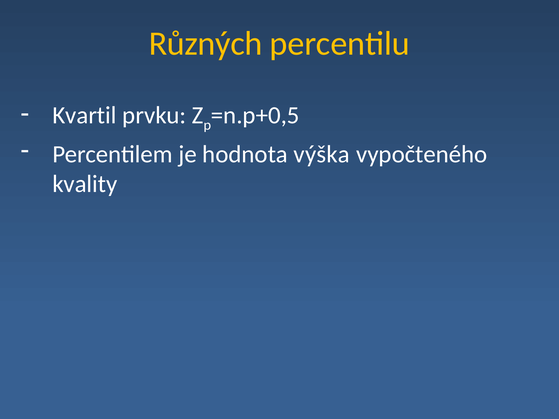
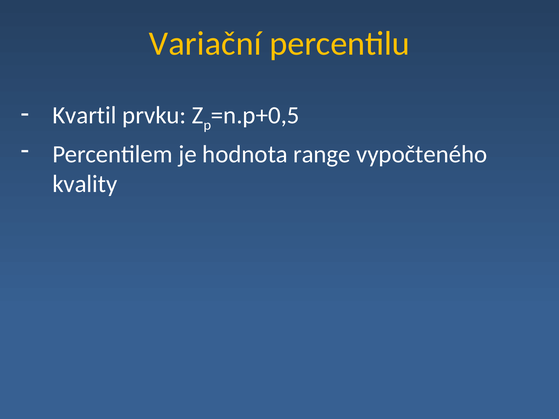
Různých: Různých -> Variační
výška: výška -> range
